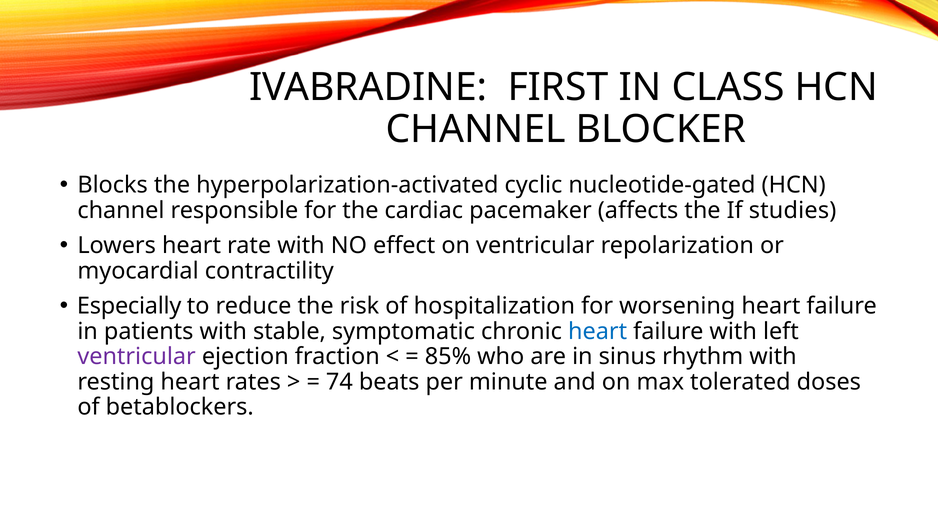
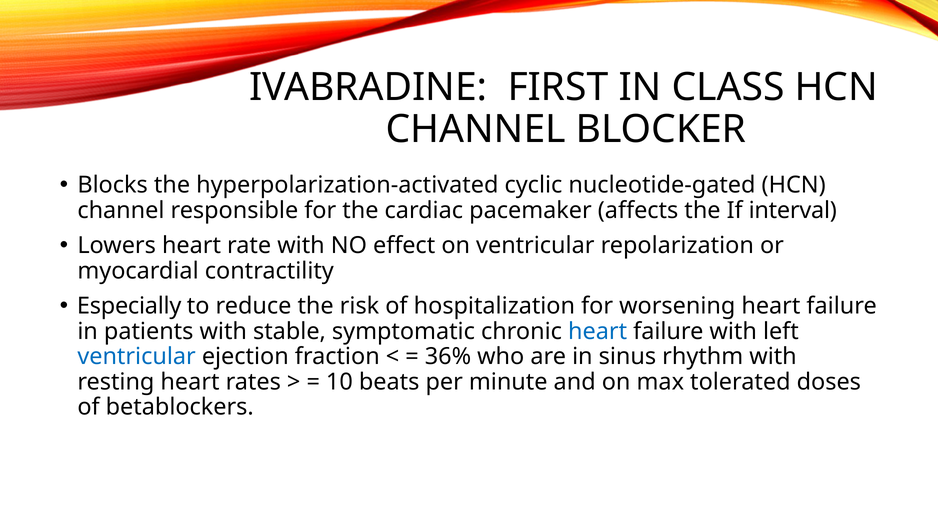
studies: studies -> interval
ventricular at (137, 356) colour: purple -> blue
85%: 85% -> 36%
74: 74 -> 10
